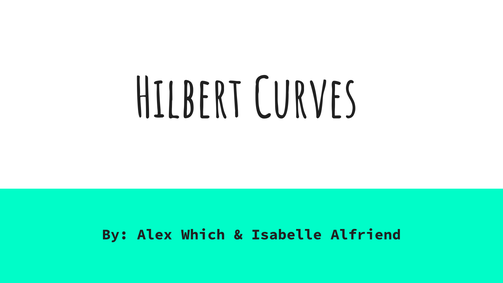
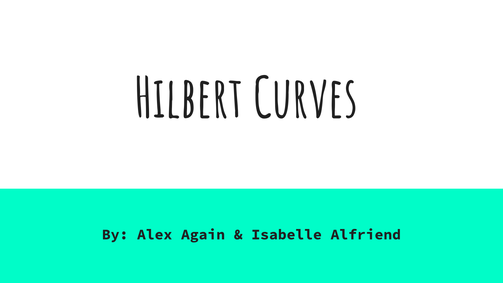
Which: Which -> Again
